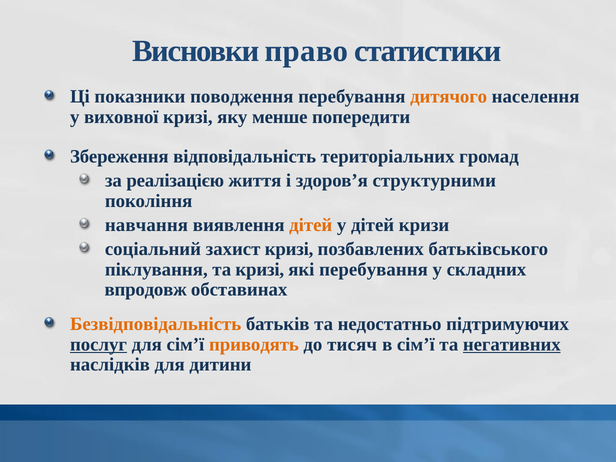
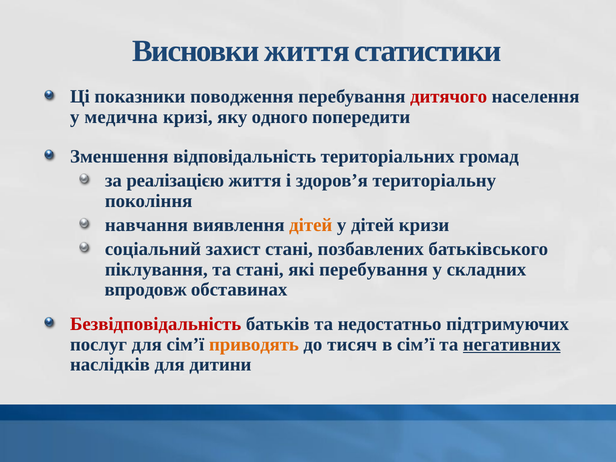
Висновки право: право -> життя
дитячого colour: orange -> red
виховної: виховної -> медична
менше: менше -> одного
Збереження: Збереження -> Зменшення
структурними: структурними -> територіальну
захист кризі: кризі -> стані
та кризі: кризі -> стані
Безвідповідальність colour: orange -> red
послуг underline: present -> none
